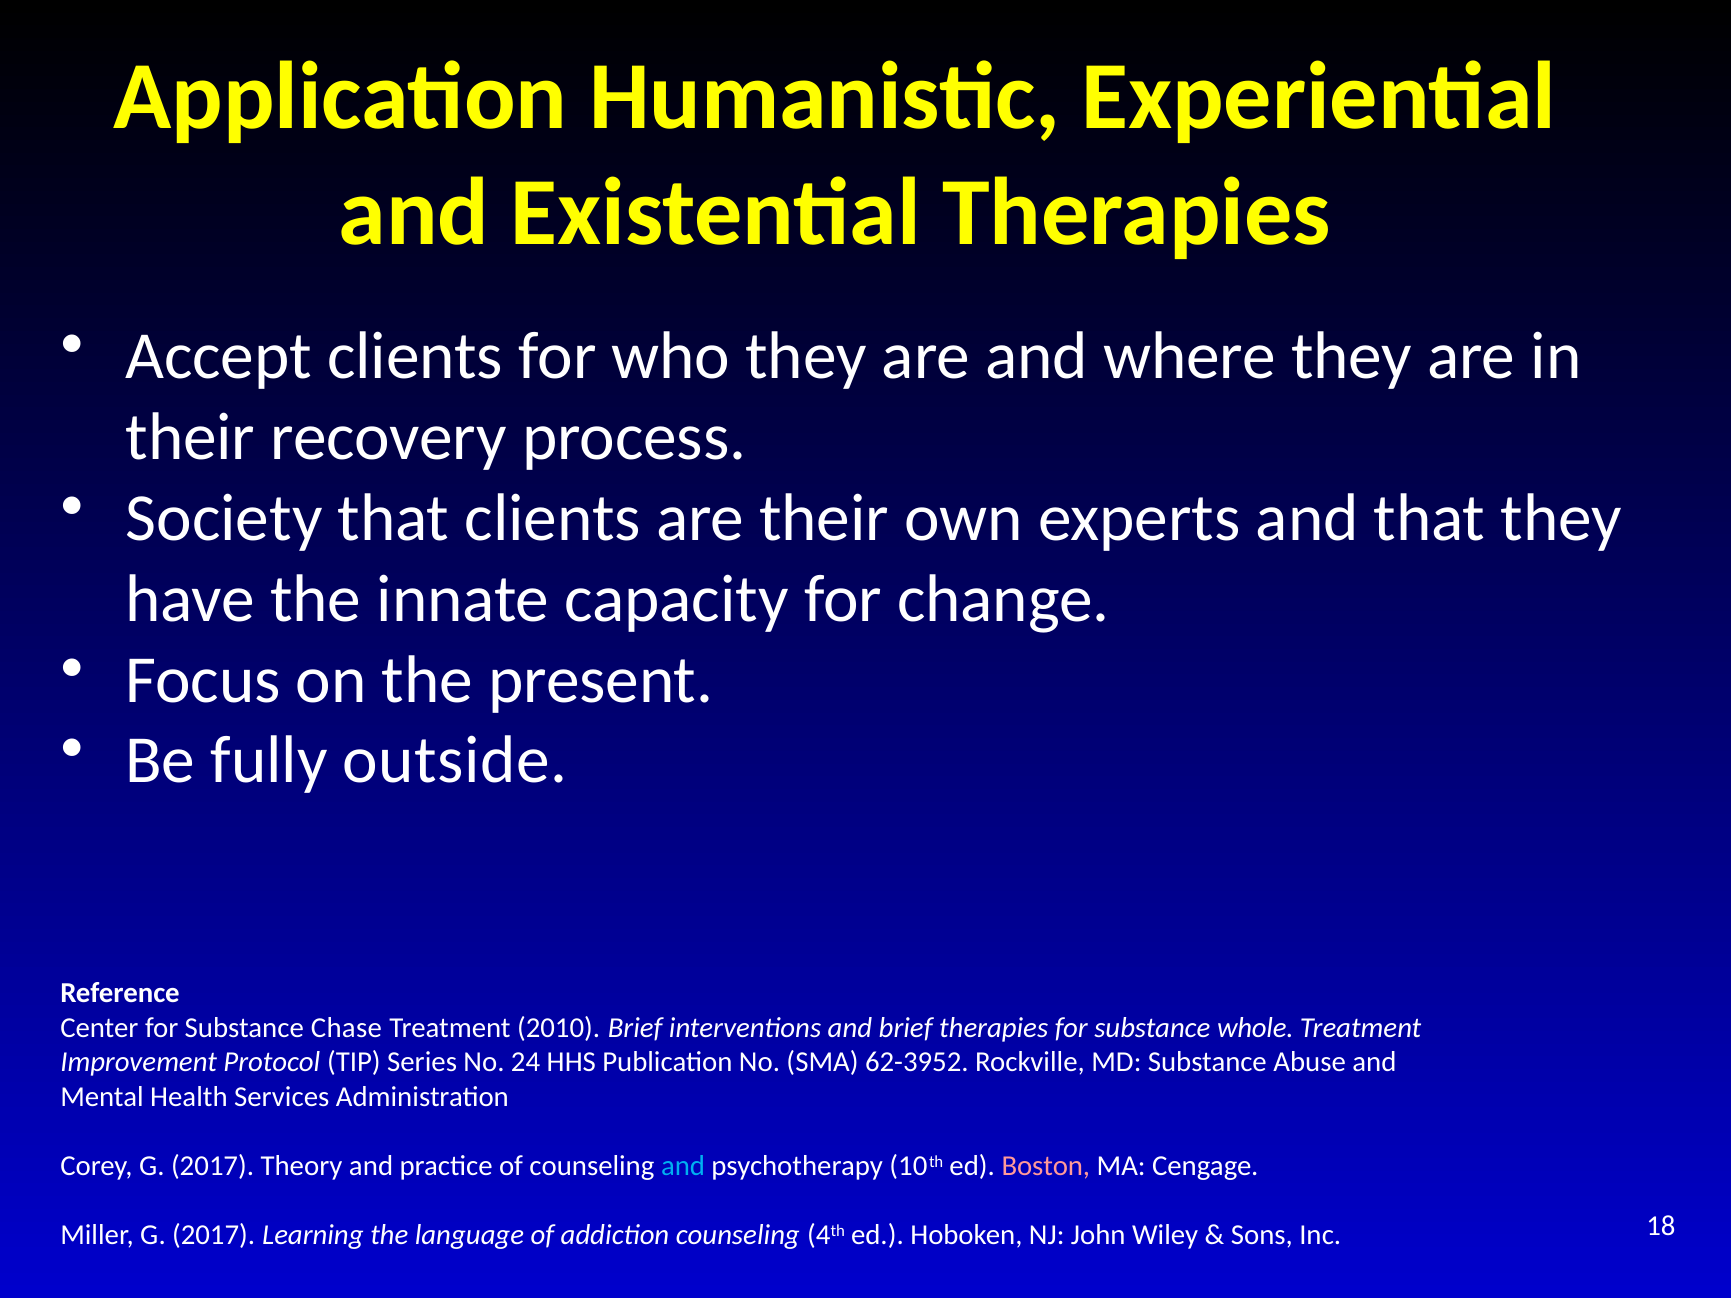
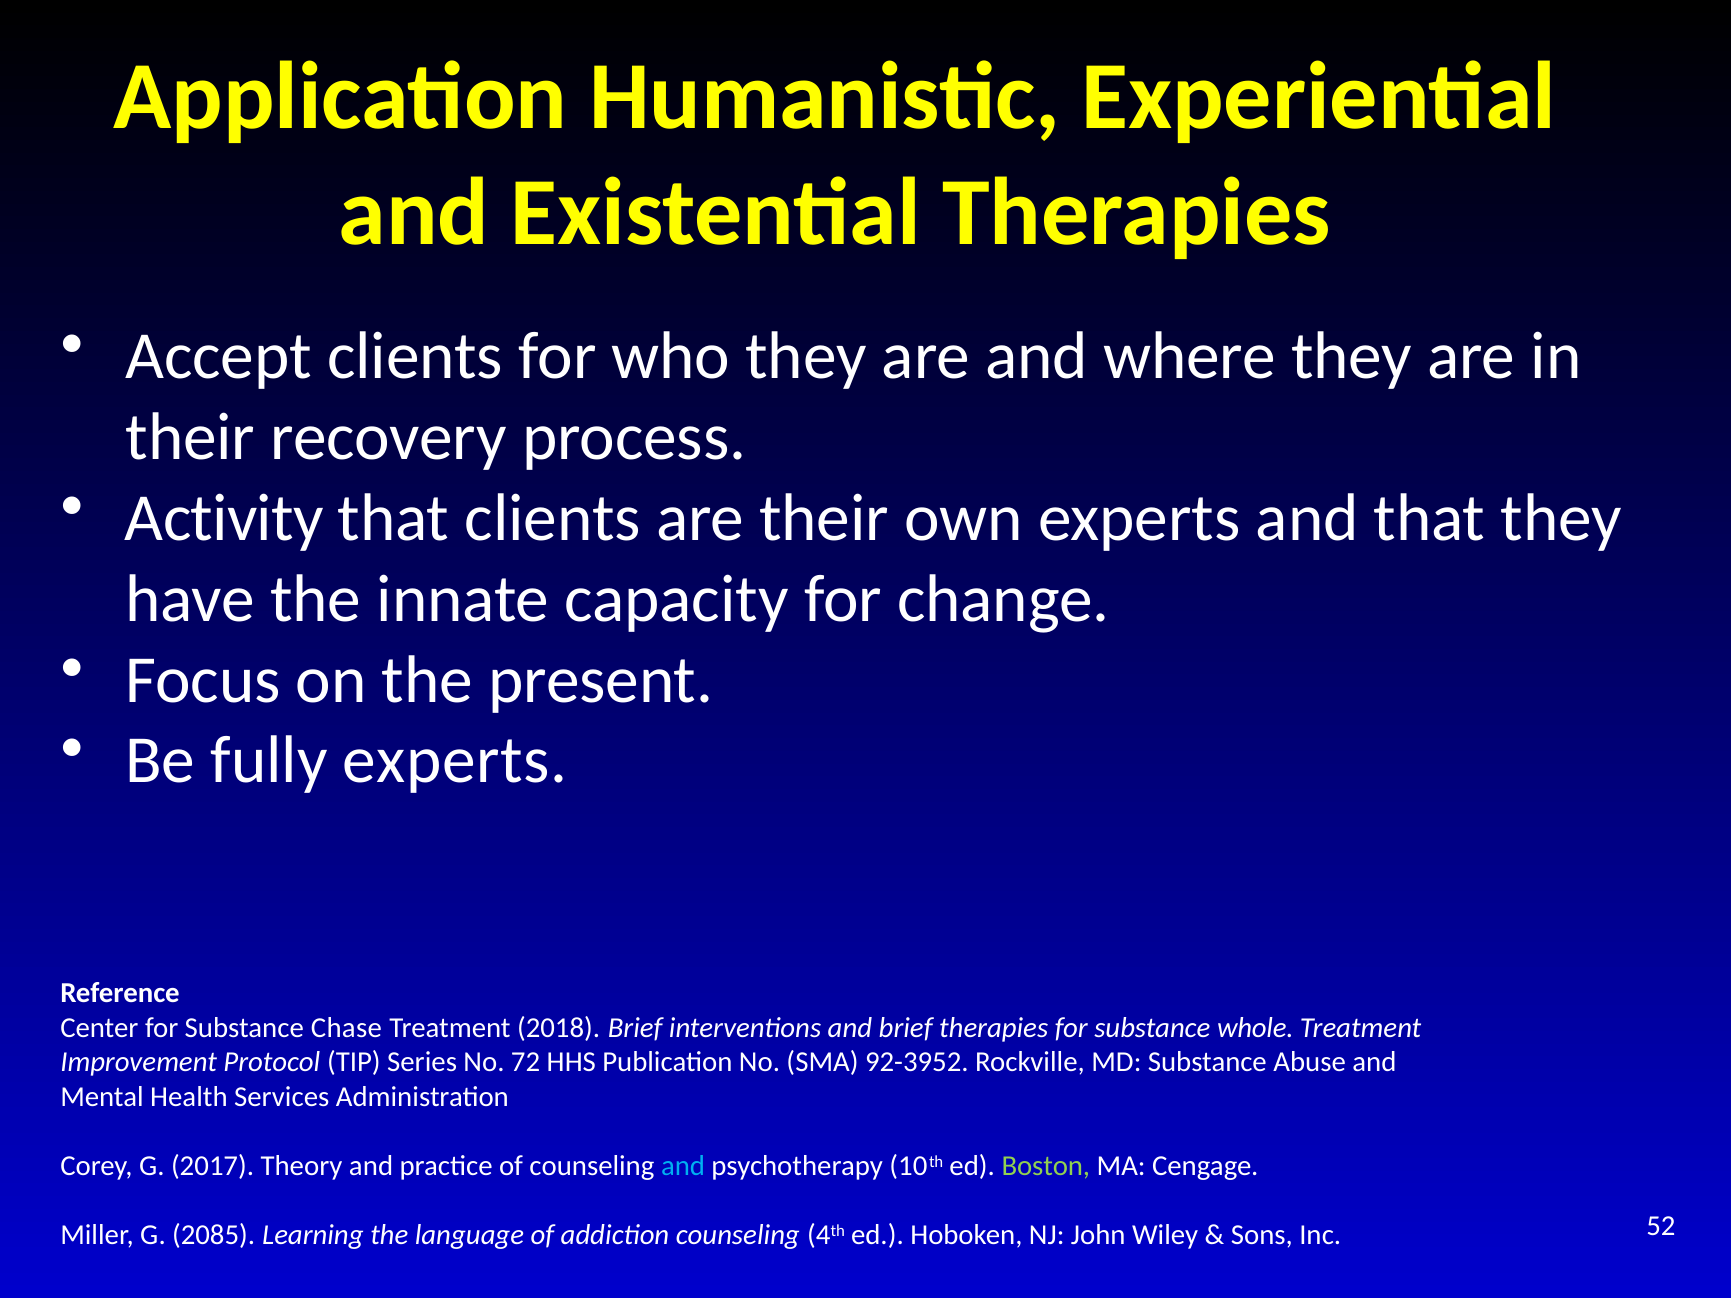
Society: Society -> Activity
fully outside: outside -> experts
2010: 2010 -> 2018
24: 24 -> 72
62-3952: 62-3952 -> 92-3952
Boston colour: pink -> light green
Miller G 2017: 2017 -> 2085
18: 18 -> 52
